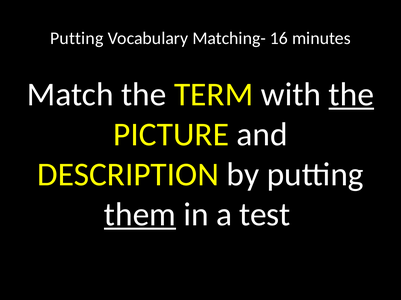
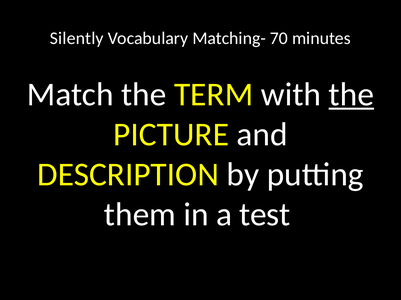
Putting at (77, 38): Putting -> Silently
16: 16 -> 70
them underline: present -> none
